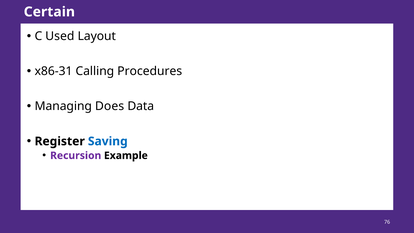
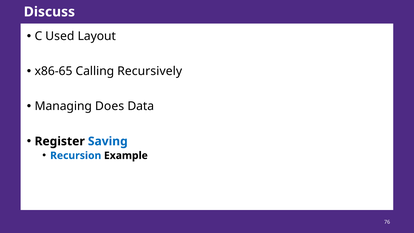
Certain: Certain -> Discuss
x86-31: x86-31 -> x86-65
Procedures: Procedures -> Recursively
Recursion colour: purple -> blue
